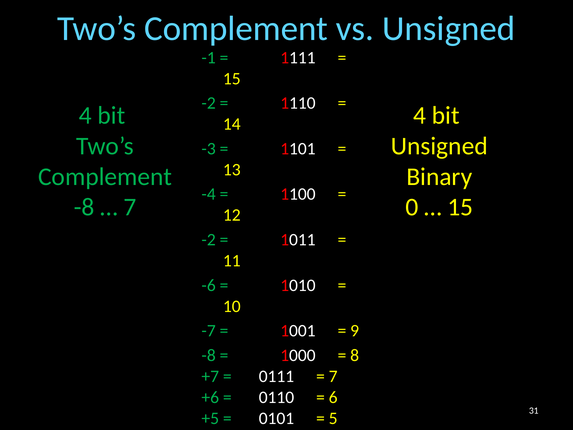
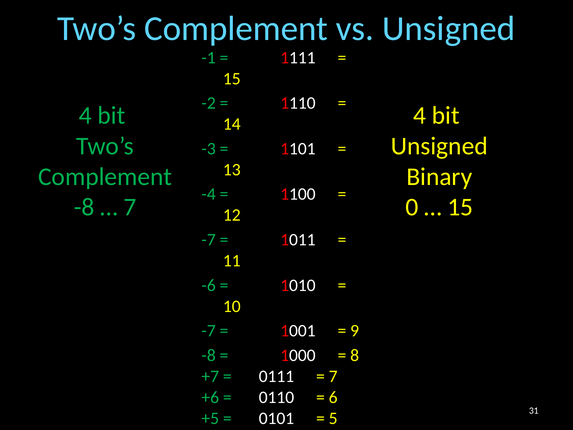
-2 at (209, 240): -2 -> -7
